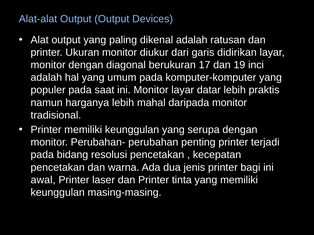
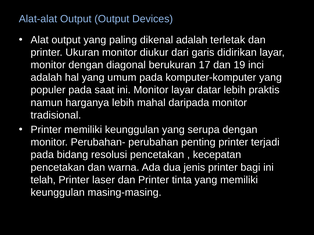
ratusan: ratusan -> terletak
awal: awal -> telah
